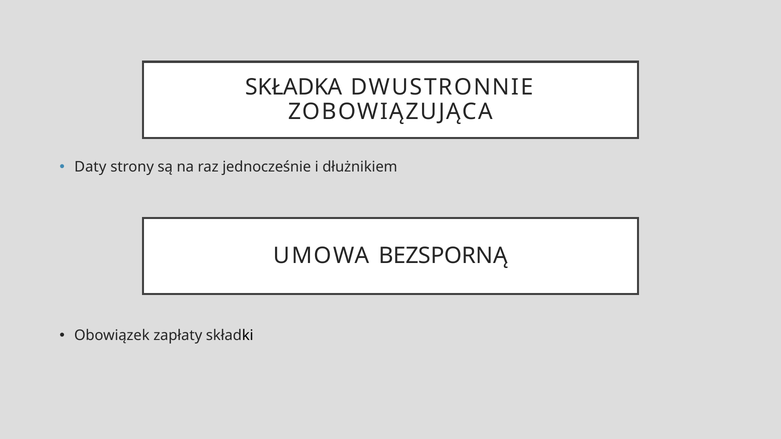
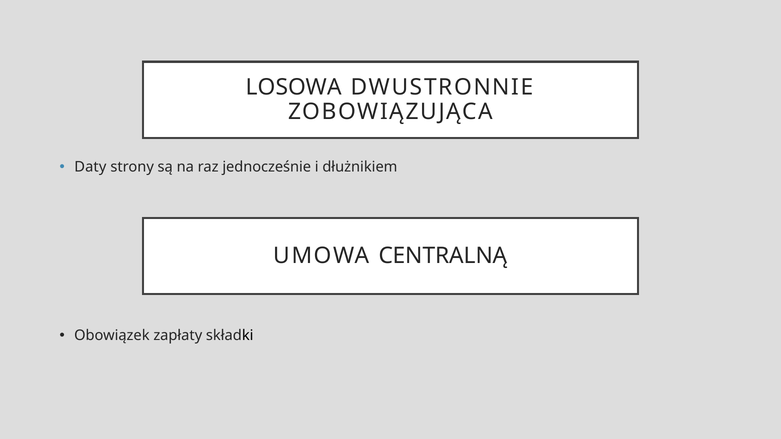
SKŁADKA: SKŁADKA -> LOSOWA
BEZSPORNĄ: BEZSPORNĄ -> CENTRALNĄ
